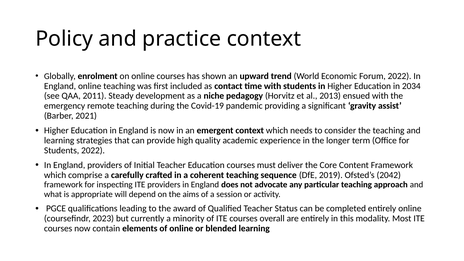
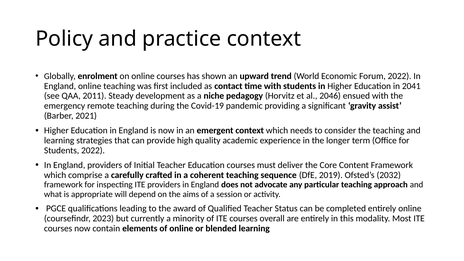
2034: 2034 -> 2041
2013: 2013 -> 2046
2042: 2042 -> 2032
